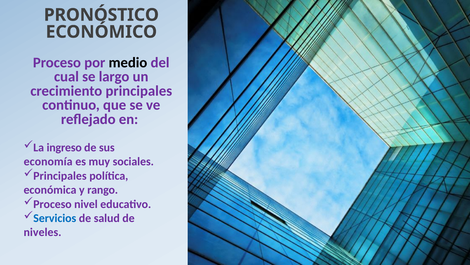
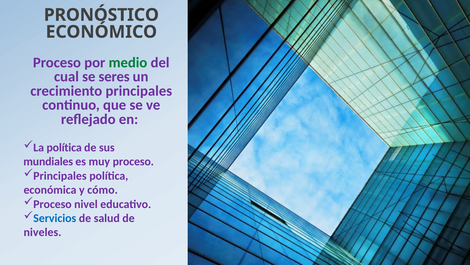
medio colour: black -> green
largo: largo -> seres
La ingreso: ingreso -> política
economía: economía -> mundiales
muy sociales: sociales -> proceso
rango: rango -> cómo
